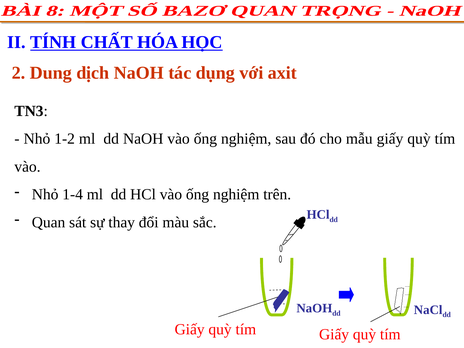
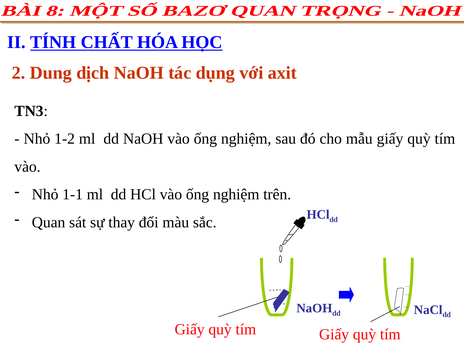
1-4: 1-4 -> 1-1
